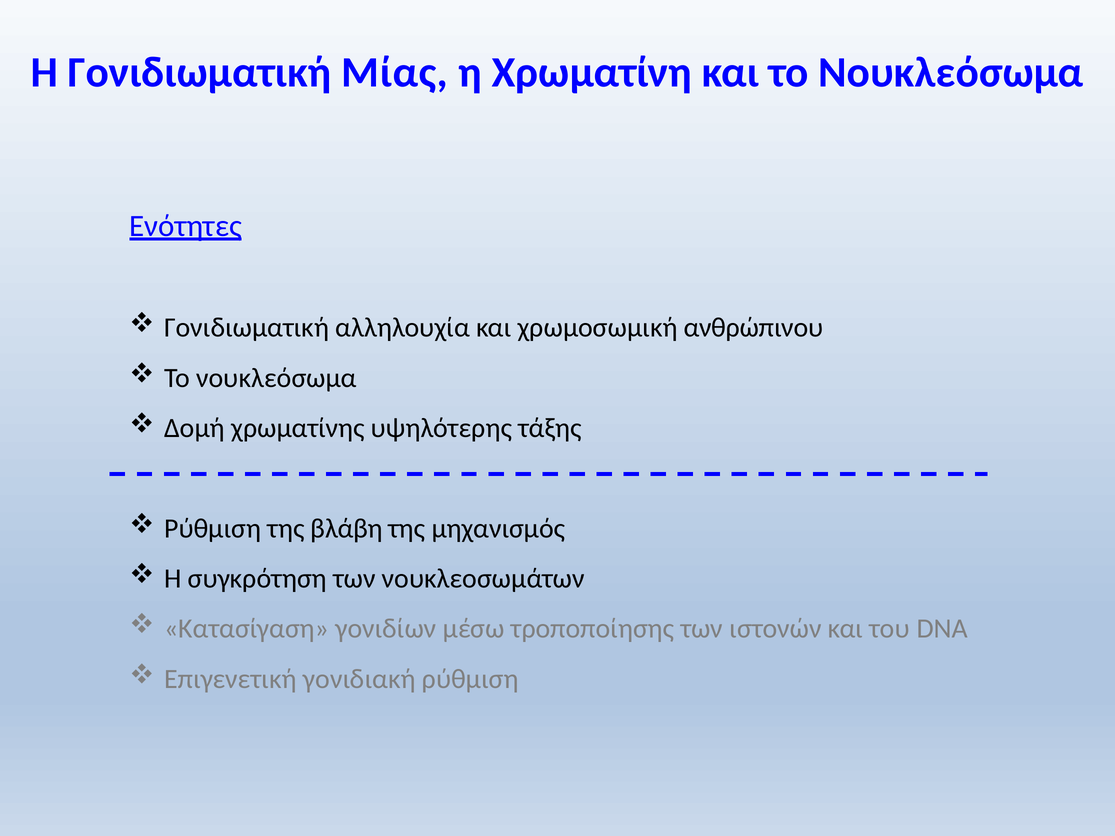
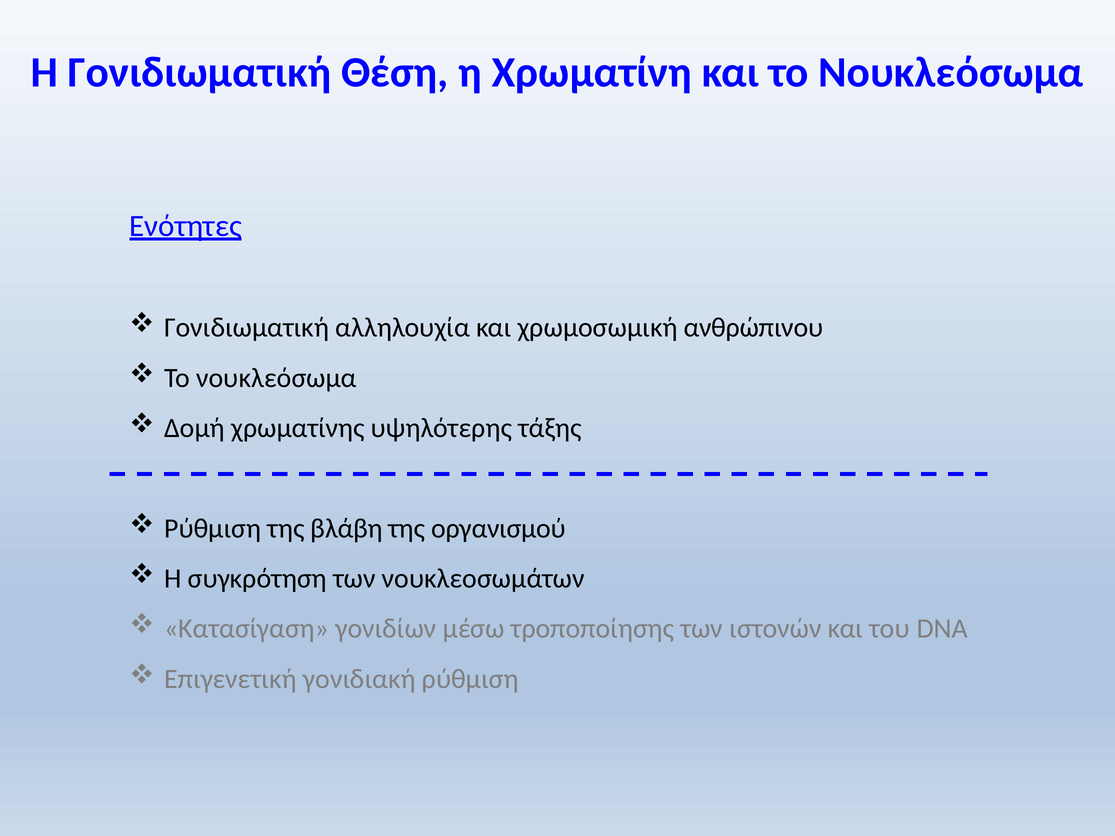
Μίας: Μίας -> Θέση
μηχανισμός: μηχανισμός -> οργανισμού
